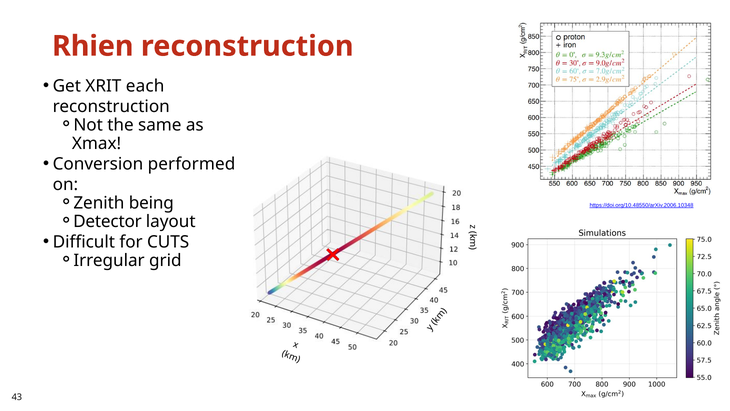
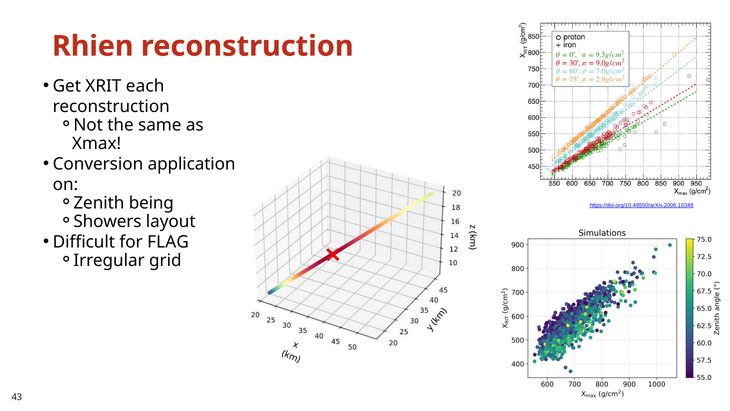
performed: performed -> application
Detector: Detector -> Showers
CUTS: CUTS -> FLAG
